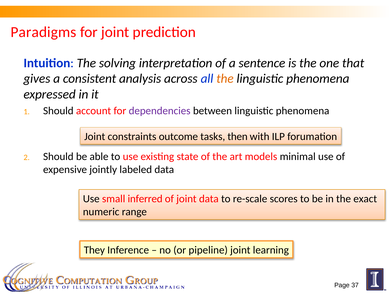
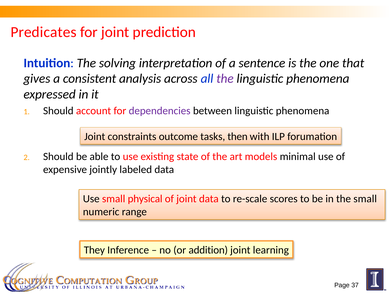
Paradigms: Paradigms -> Predicates
the at (225, 79) colour: orange -> purple
inferred: inferred -> physical
the exact: exact -> small
pipeline: pipeline -> addition
